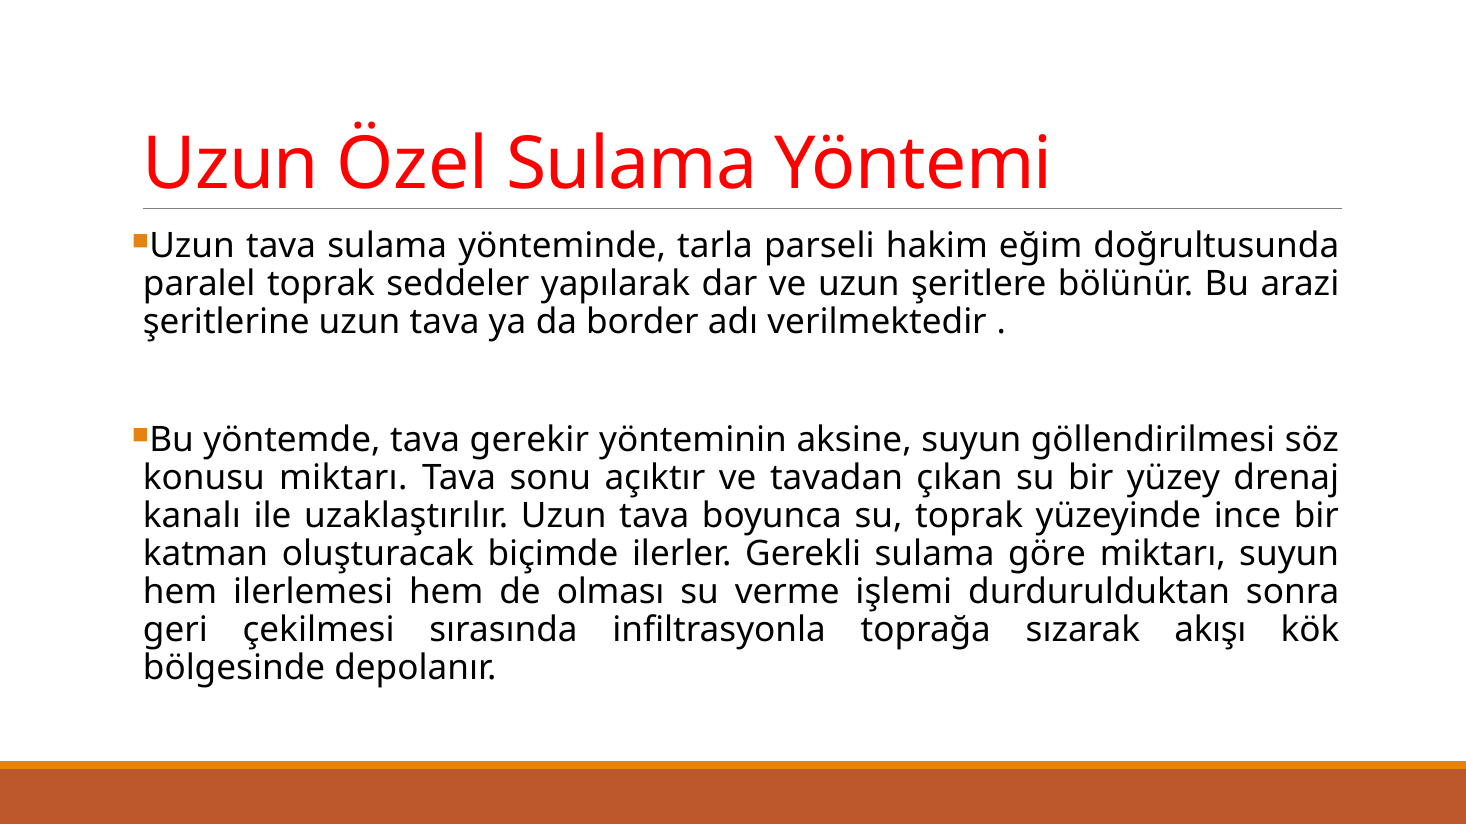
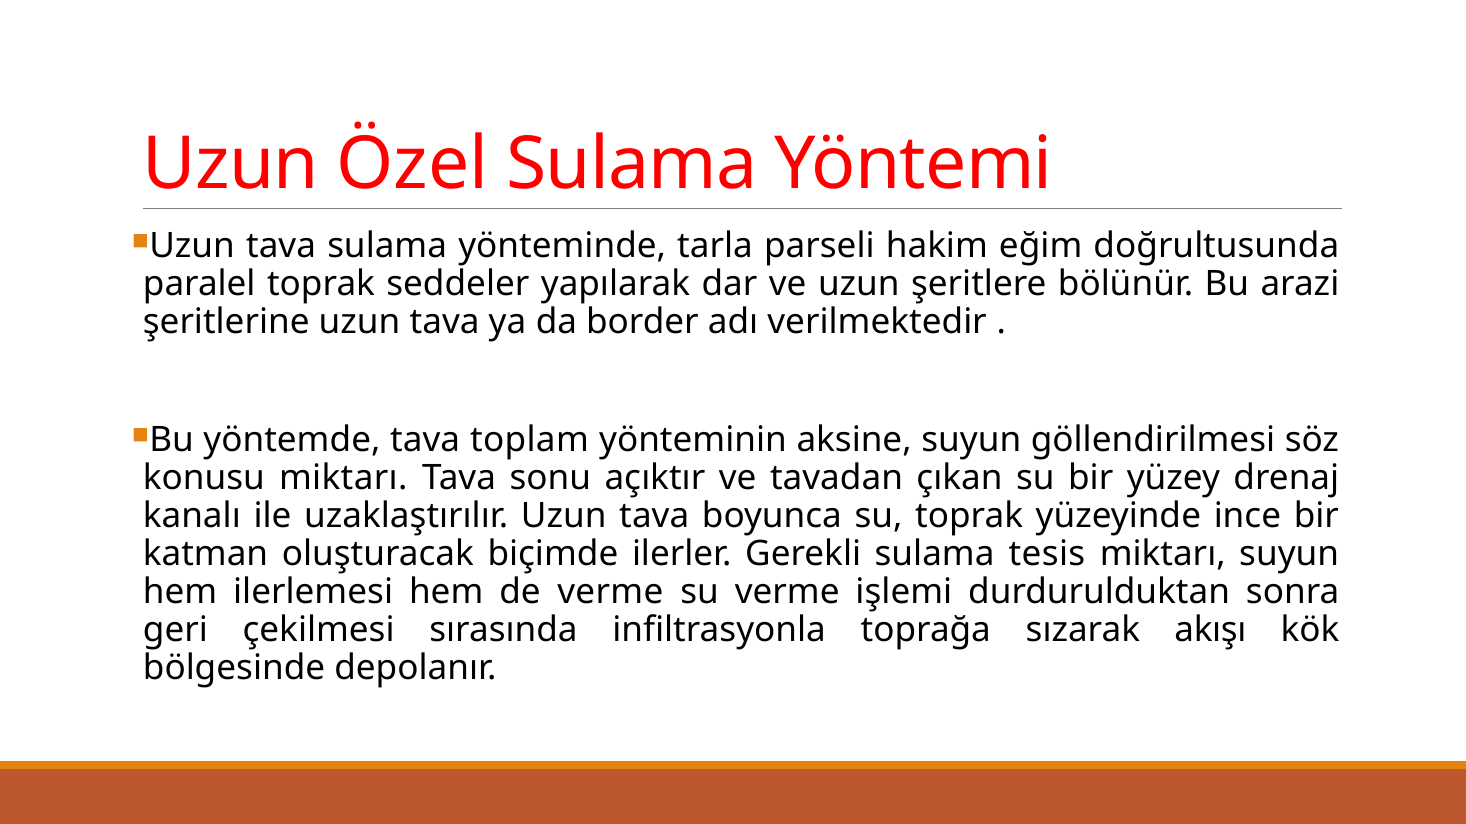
gerekir: gerekir -> toplam
göre: göre -> tesis
de olması: olması -> verme
